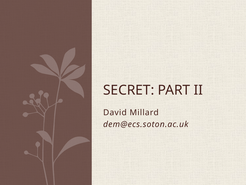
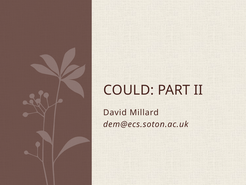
SECRET: SECRET -> COULD
